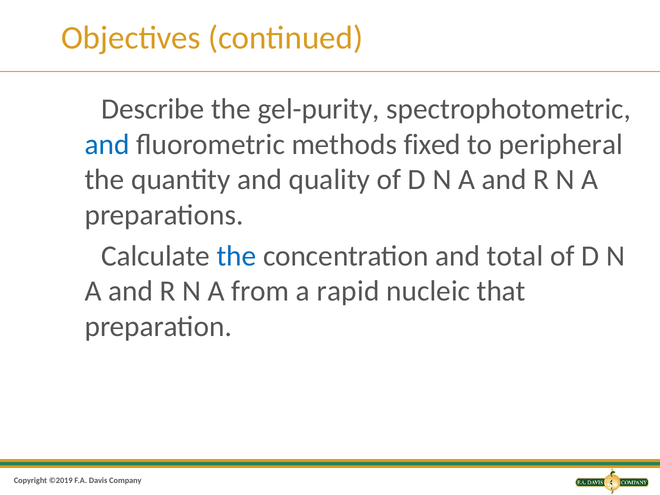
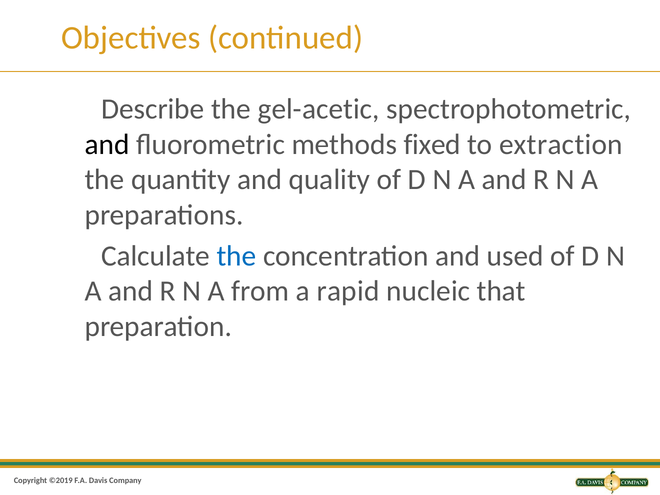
gel-purity: gel-purity -> gel-acetic
and at (107, 144) colour: blue -> black
peripheral: peripheral -> extraction
total: total -> used
